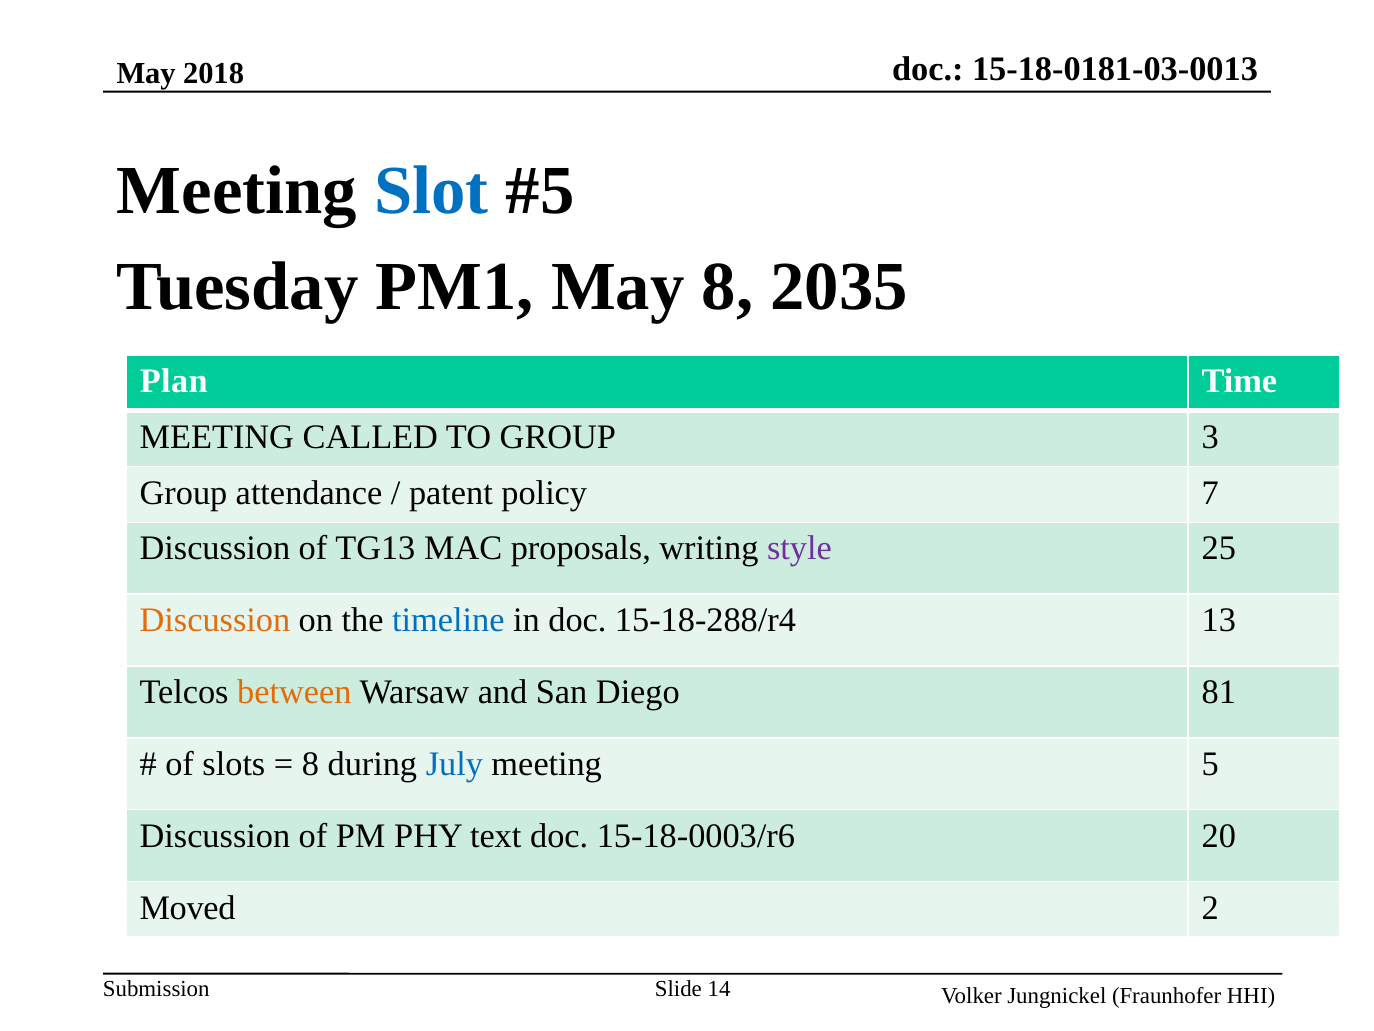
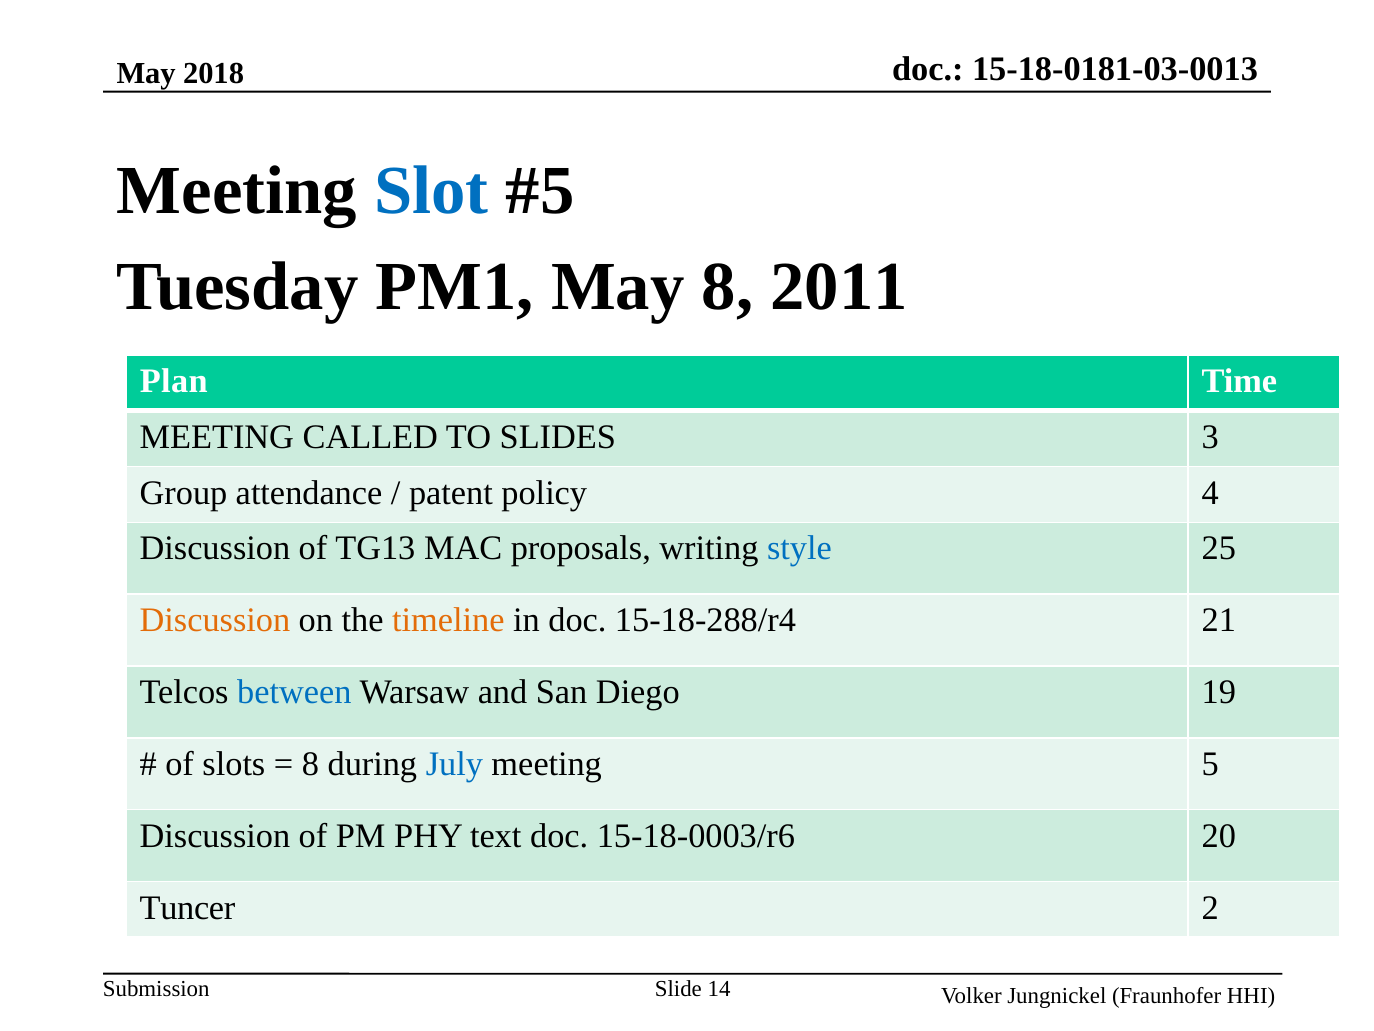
2035: 2035 -> 2011
TO GROUP: GROUP -> SLIDES
7: 7 -> 4
style colour: purple -> blue
timeline colour: blue -> orange
13: 13 -> 21
between colour: orange -> blue
81: 81 -> 19
Moved: Moved -> Tuncer
